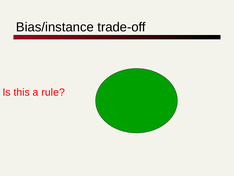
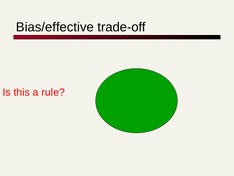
Bias/instance: Bias/instance -> Bias/effective
